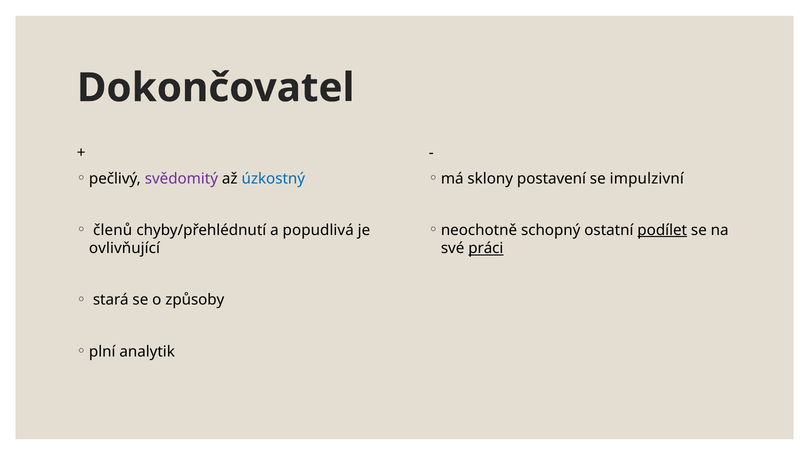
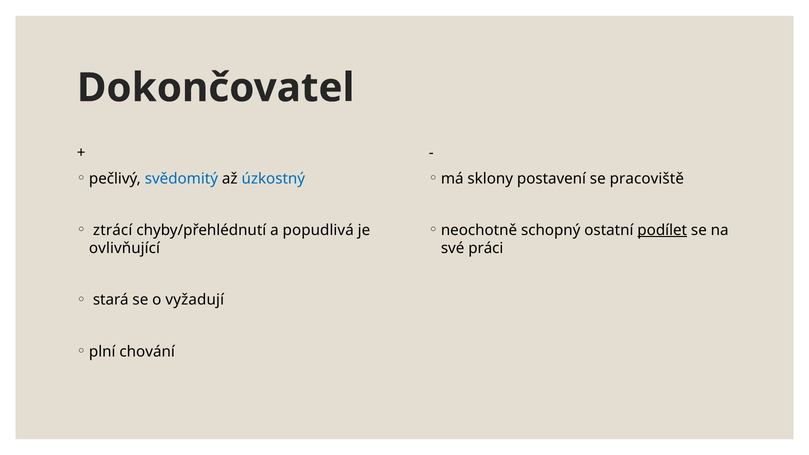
svědomitý colour: purple -> blue
impulzivní: impulzivní -> pracoviště
členů: členů -> ztrácí
práci underline: present -> none
způsoby: způsoby -> vyžadují
analytik: analytik -> chování
